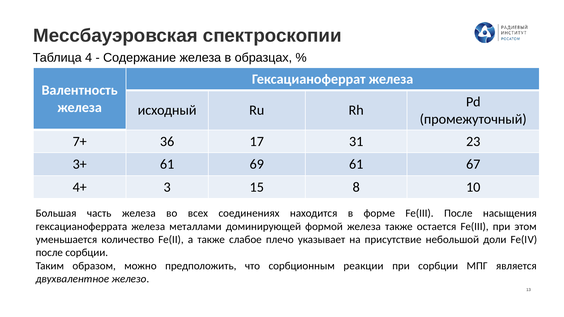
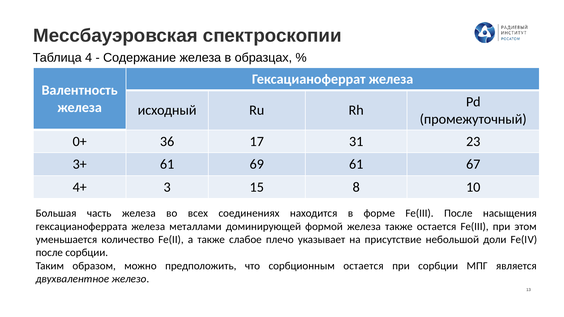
7+: 7+ -> 0+
сорбционным реакции: реакции -> остается
